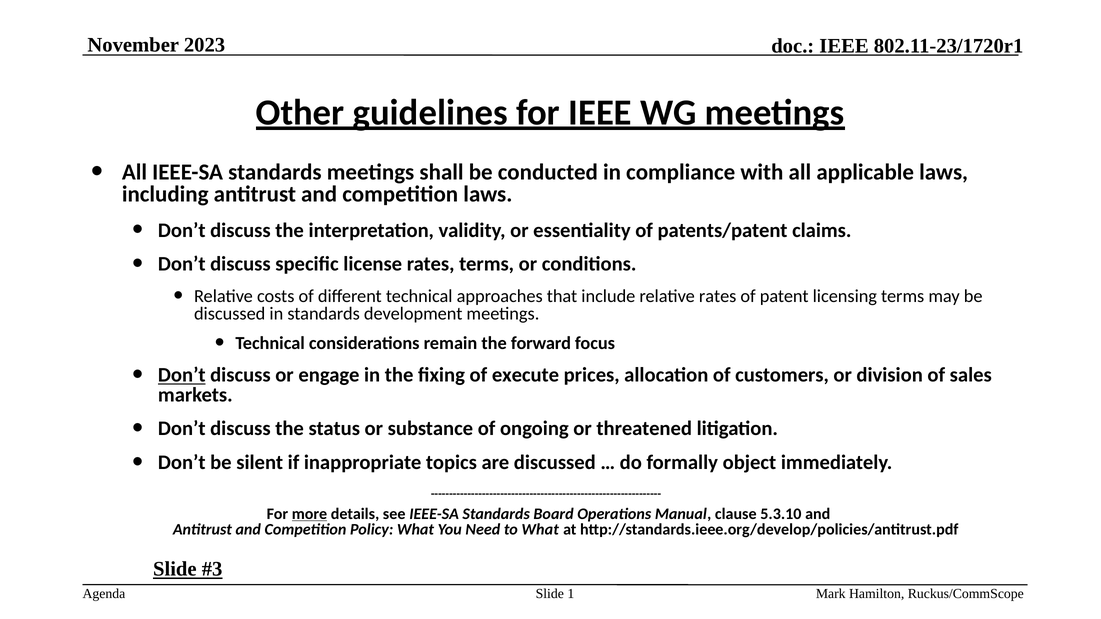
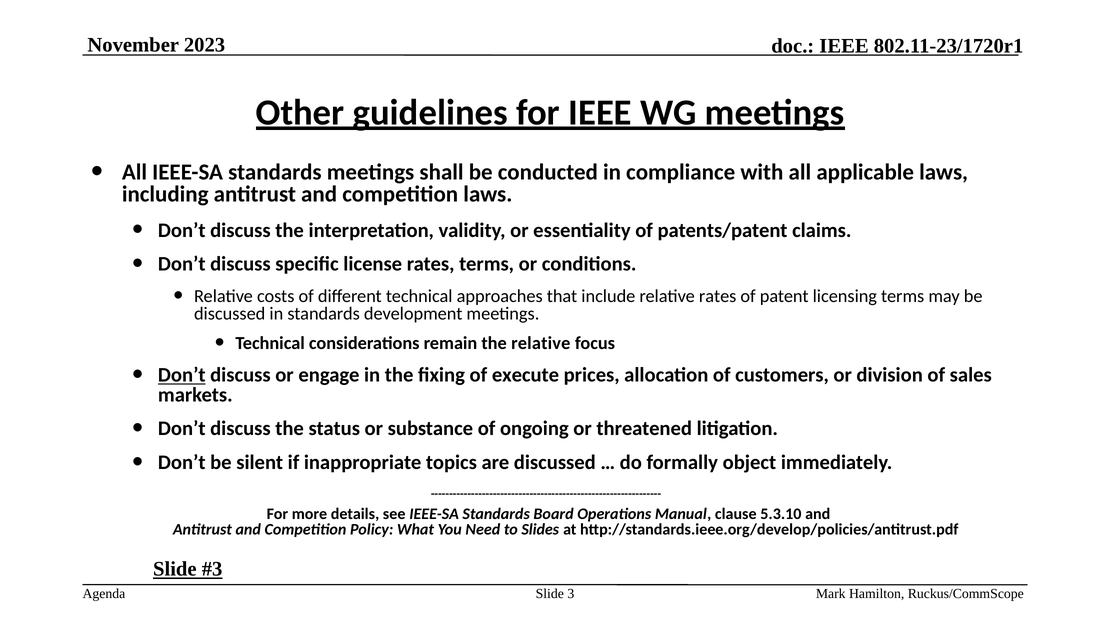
the forward: forward -> relative
more underline: present -> none
to What: What -> Slides
1: 1 -> 3
